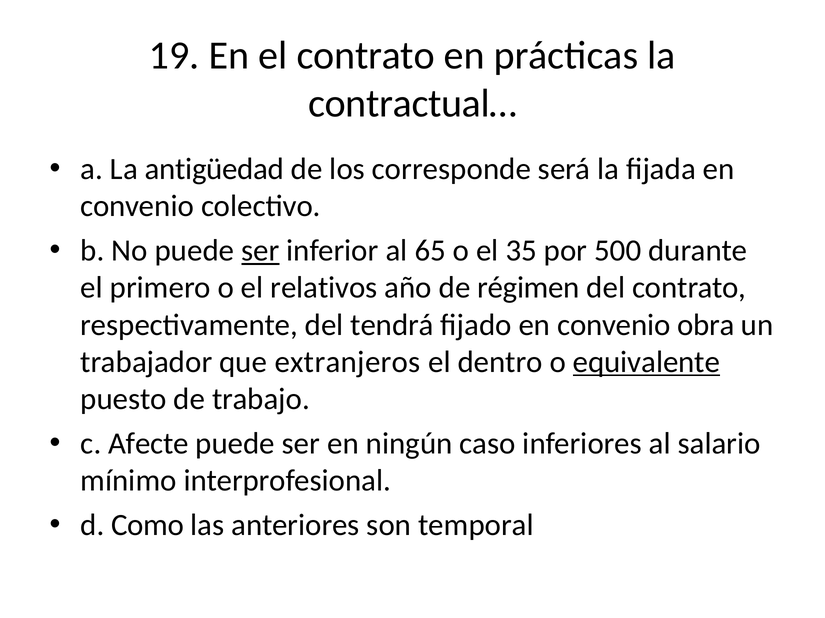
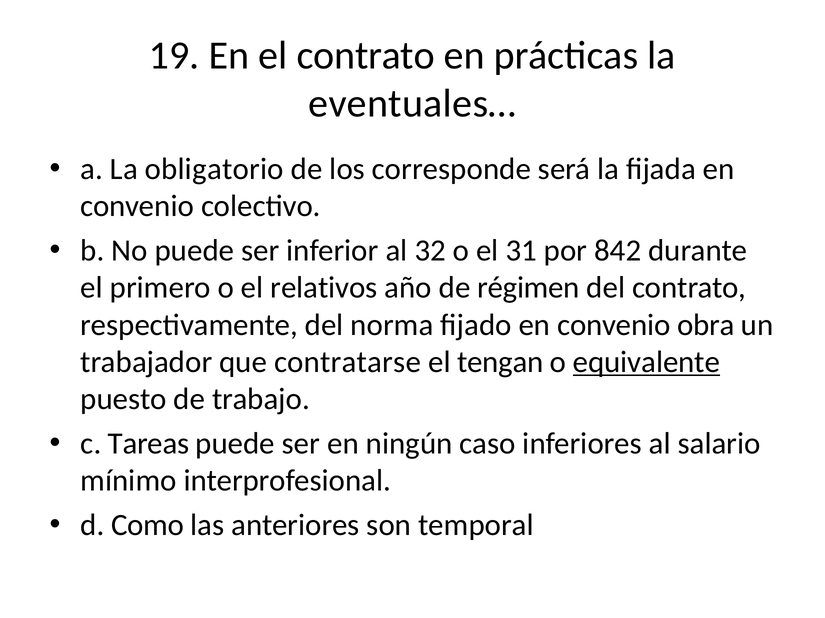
contractual…: contractual… -> eventuales…
antigüedad: antigüedad -> obligatorio
ser at (260, 251) underline: present -> none
65: 65 -> 32
35: 35 -> 31
500: 500 -> 842
tendrá: tendrá -> norma
extranjeros: extranjeros -> contratarse
dentro: dentro -> tengan
Afecte: Afecte -> Tareas
